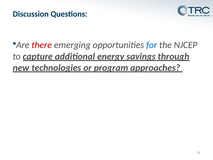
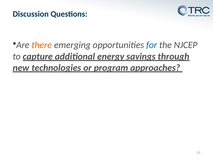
there colour: red -> orange
